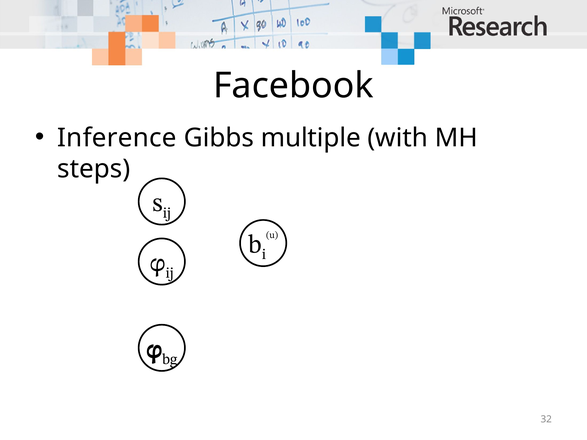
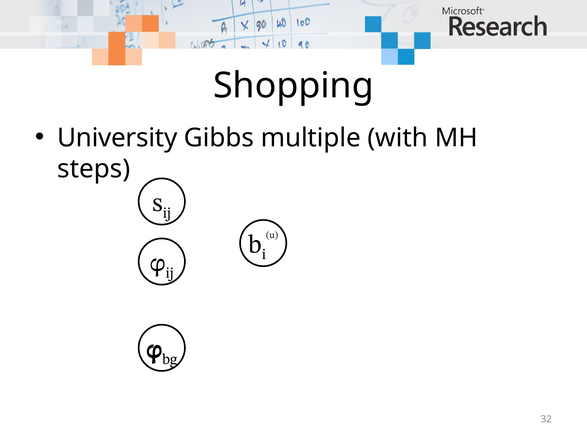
Facebook: Facebook -> Shopping
Inference: Inference -> University
